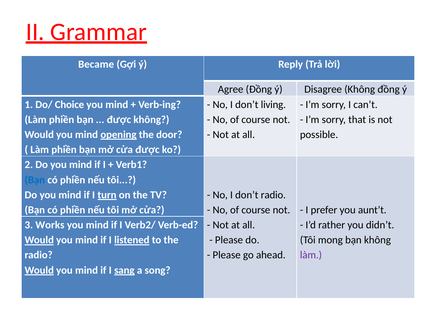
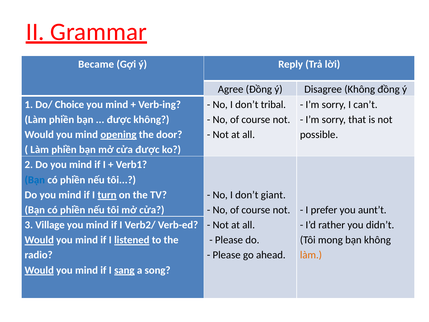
living: living -> tribal
don’t radio: radio -> giant
Works: Works -> Village
làm at (311, 255) colour: purple -> orange
